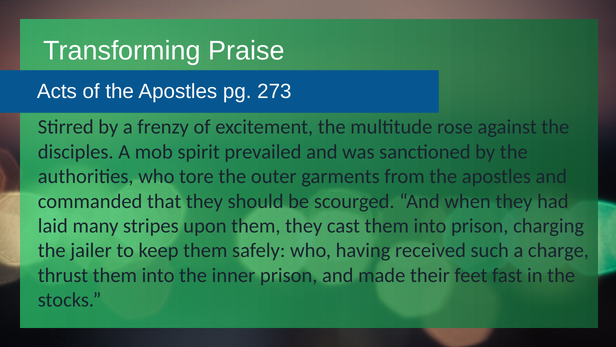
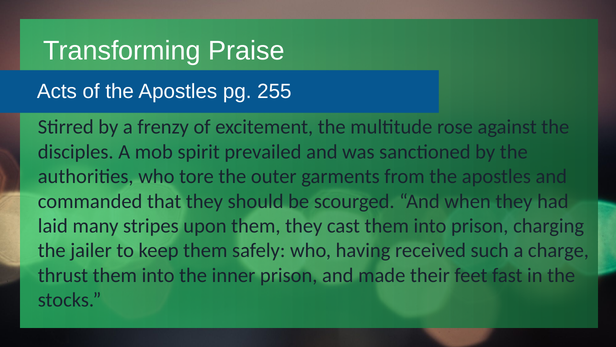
273: 273 -> 255
